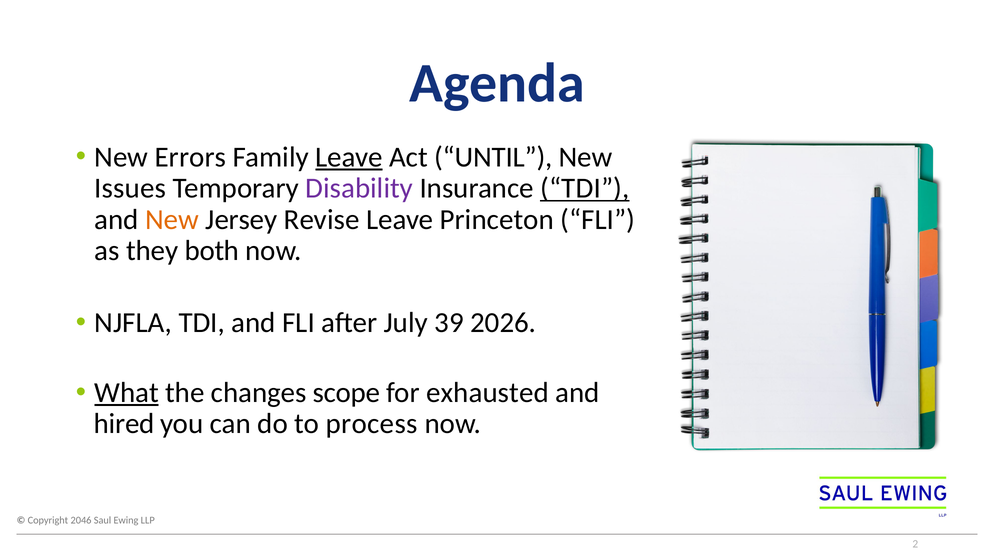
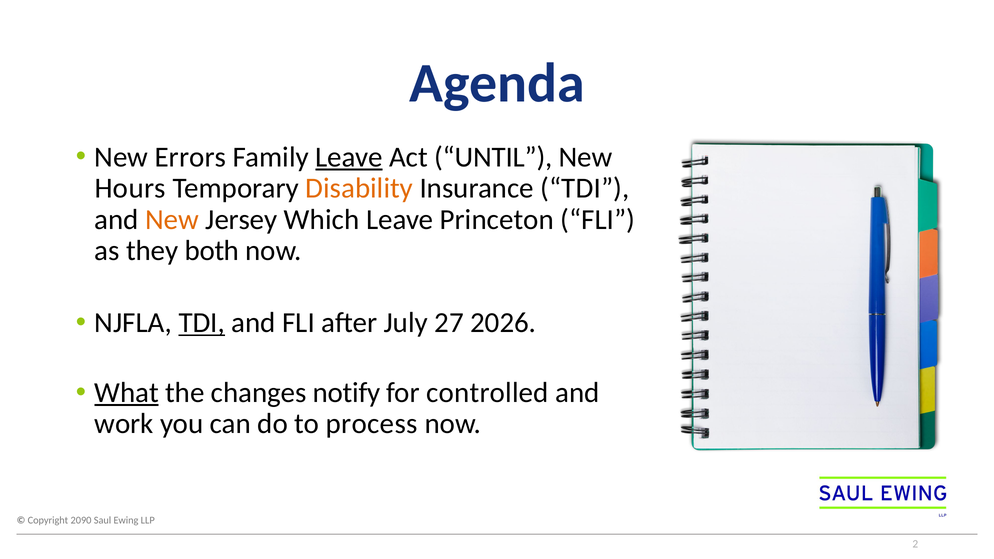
Issues: Issues -> Hours
Disability colour: purple -> orange
TDI at (585, 188) underline: present -> none
Revise: Revise -> Which
TDI at (202, 323) underline: none -> present
39: 39 -> 27
scope: scope -> notify
exhausted: exhausted -> controlled
hired: hired -> work
2046: 2046 -> 2090
